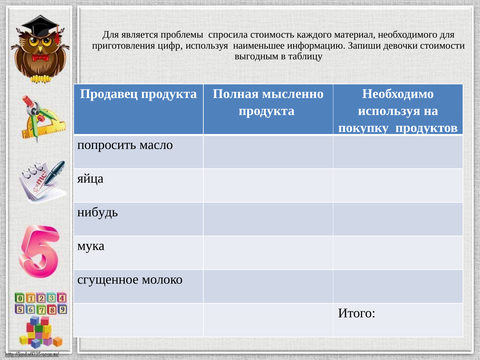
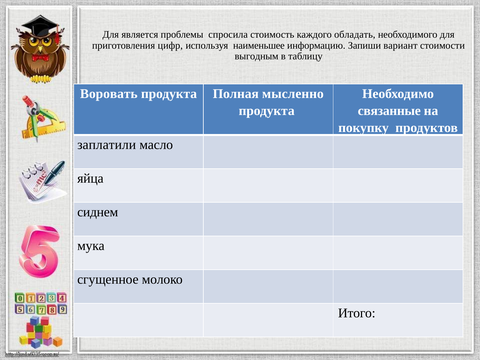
материал: материал -> обладать
девочки: девочки -> вариант
Продавец: Продавец -> Воровать
используя at (389, 111): используя -> связанные
попросить: попросить -> заплатили
нибудь: нибудь -> сиднем
